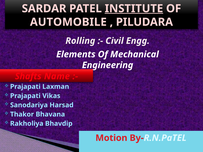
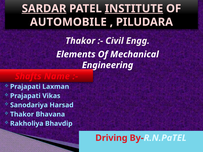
SARDAR underline: none -> present
Rolling at (80, 41): Rolling -> Thakor
Motion: Motion -> Driving
